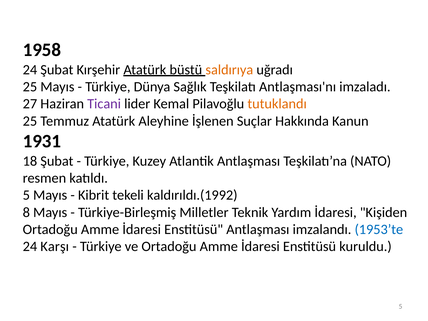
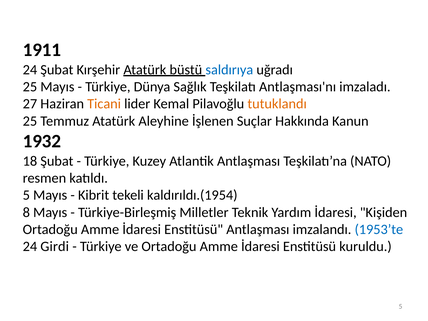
1958: 1958 -> 1911
saldırıya colour: orange -> blue
Ticani colour: purple -> orange
1931: 1931 -> 1932
kaldırıldı.(1992: kaldırıldı.(1992 -> kaldırıldı.(1954
Karşı: Karşı -> Girdi
